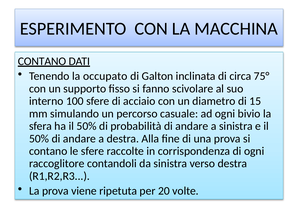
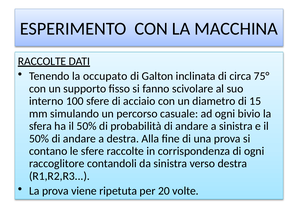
CONTANO at (42, 61): CONTANO -> RACCOLTE
